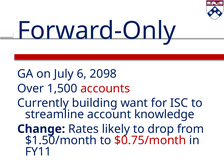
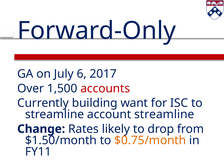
2098: 2098 -> 2017
account knowledge: knowledge -> streamline
$0.75/month colour: red -> orange
